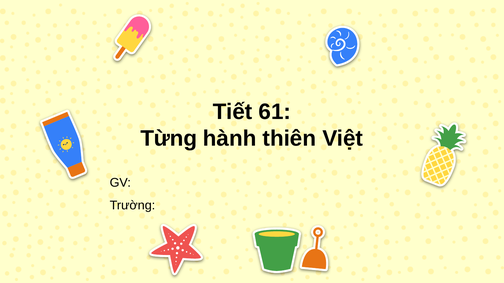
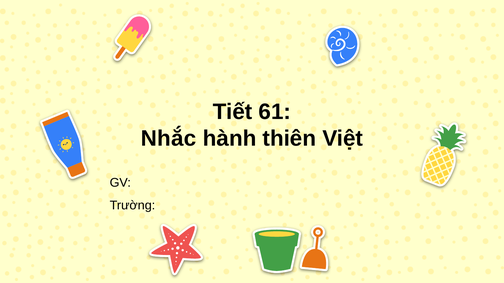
Từng: Từng -> Nhắc
